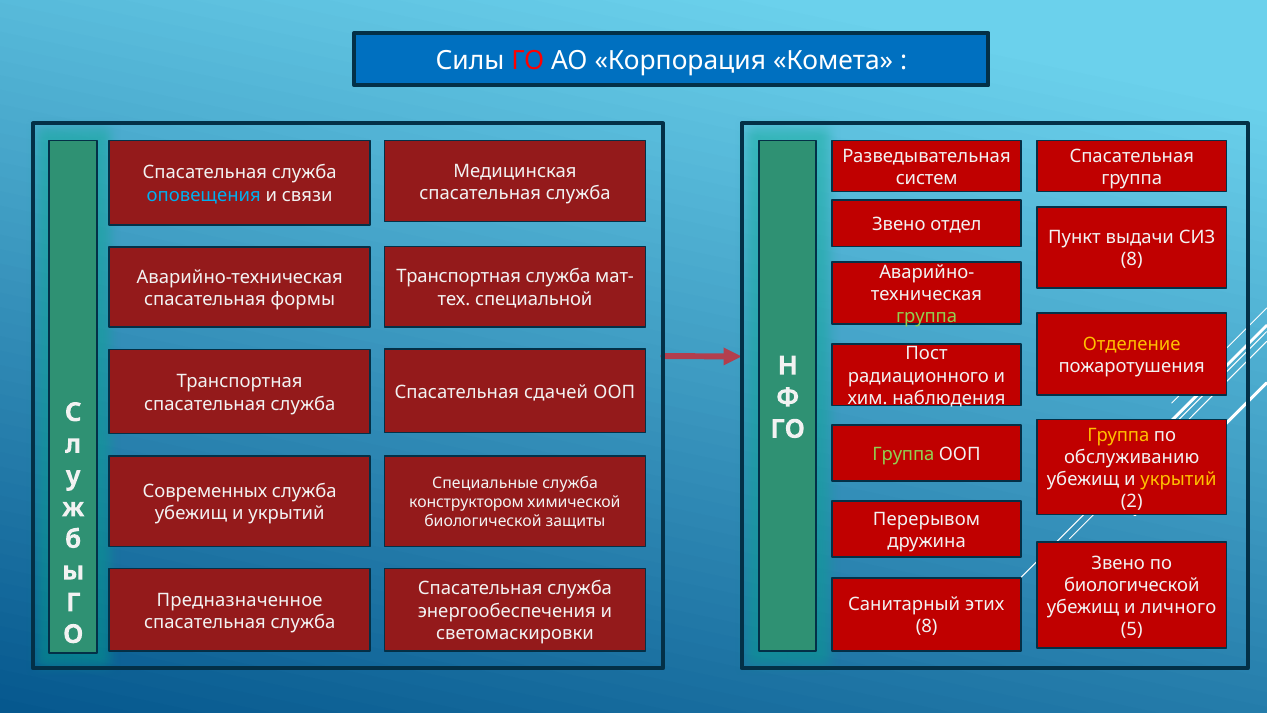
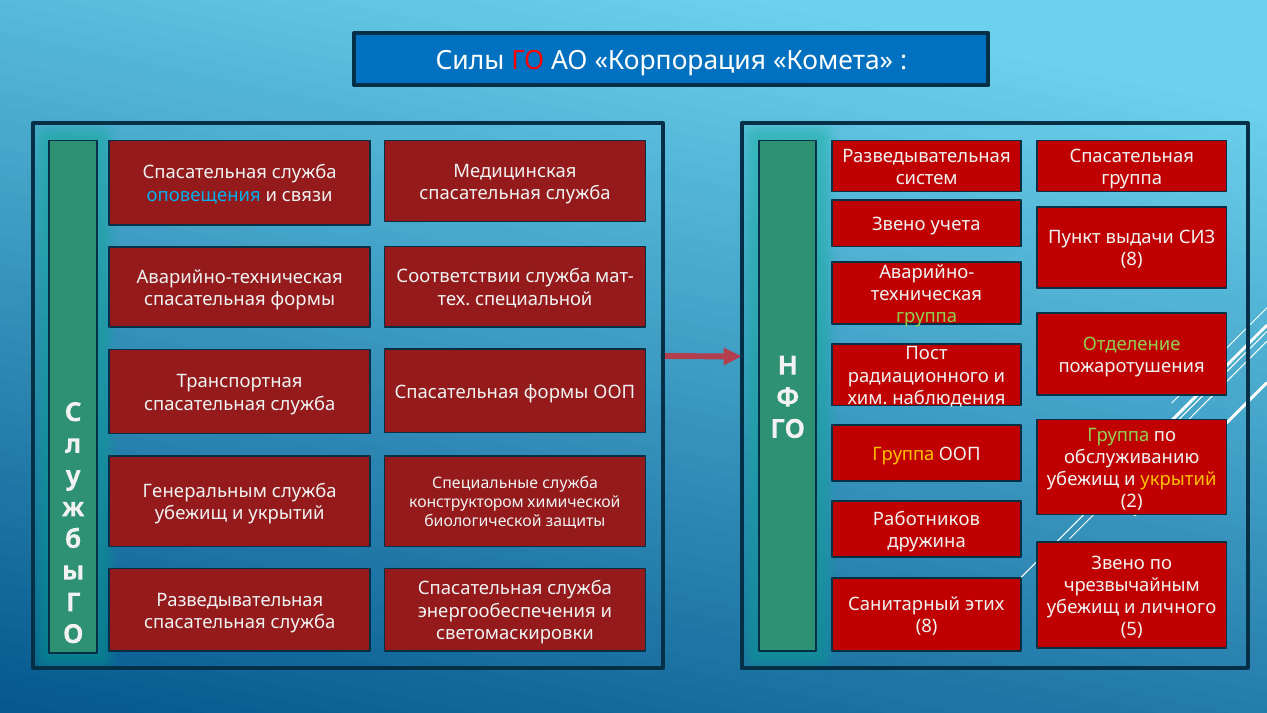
отдел: отдел -> учета
Транспортная at (459, 277): Транспортная -> Соответствии
Отделение colour: yellow -> light green
сдачей at (556, 392): сдачей -> формы
Группа at (1118, 435) colour: yellow -> light green
Группа at (903, 454) colour: light green -> yellow
Современных: Современных -> Генеральным
Перерывом: Перерывом -> Работников
биологической at (1132, 585): биологической -> чрезвычайным
Предназначенное at (240, 600): Предназначенное -> Разведывательная
